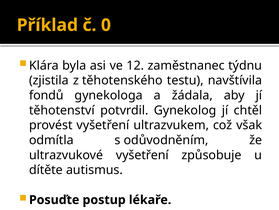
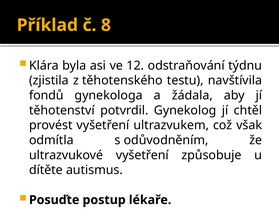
0: 0 -> 8
zaměstnanec: zaměstnanec -> odstraňování
